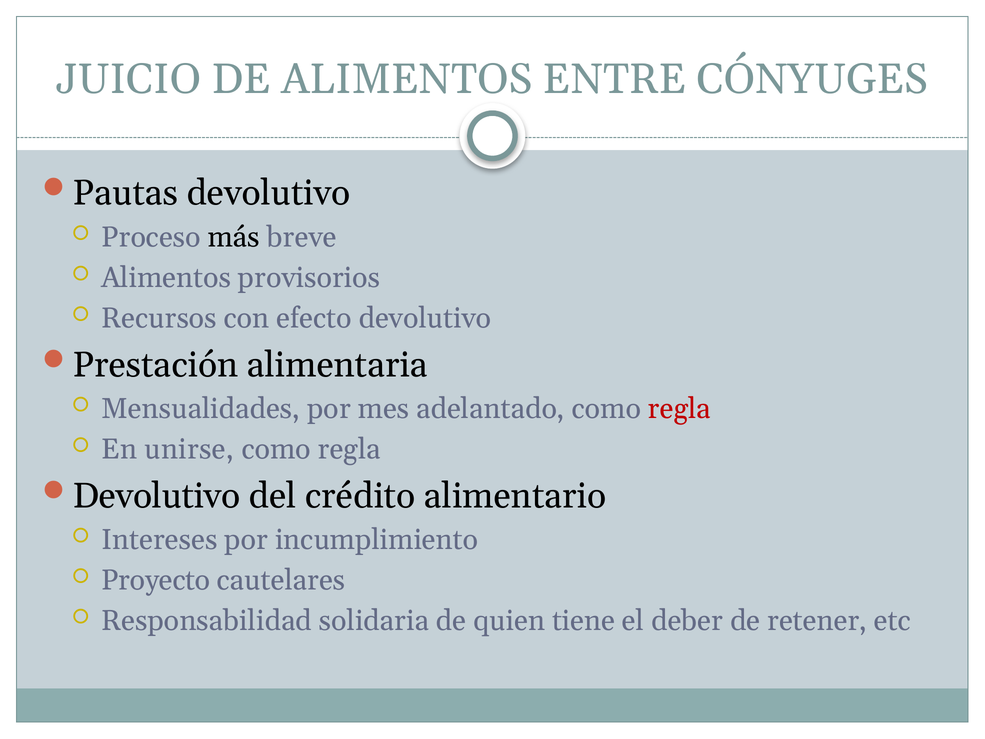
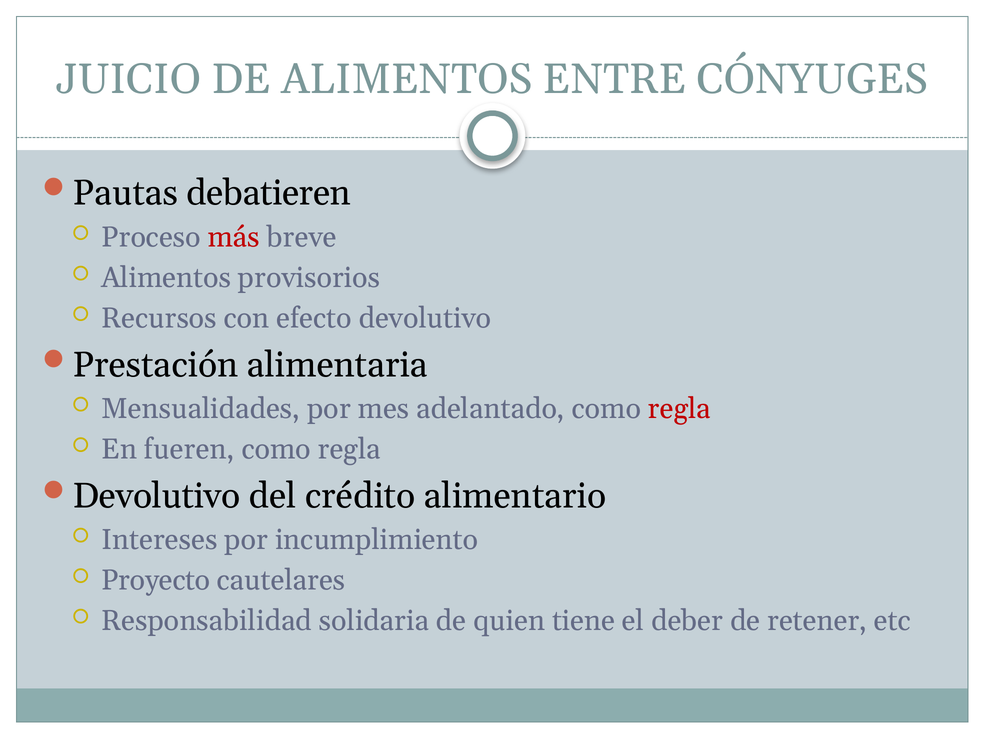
Pautas devolutivo: devolutivo -> debatieren
más colour: black -> red
unirse: unirse -> fueren
